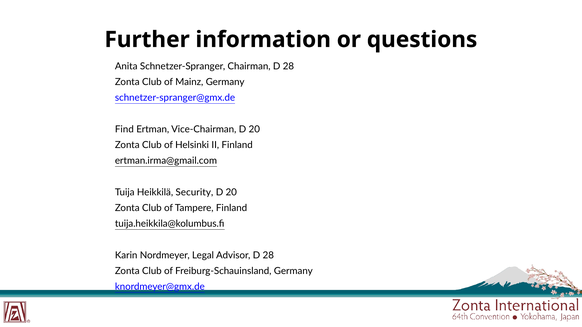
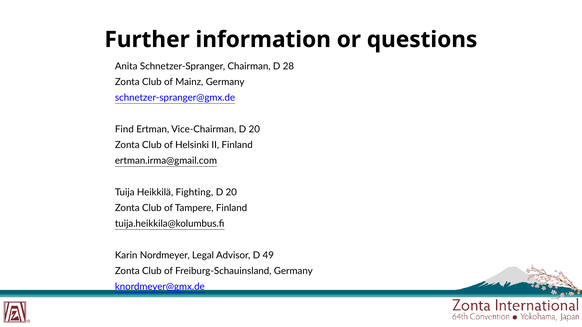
Security: Security -> Fighting
Advisor D 28: 28 -> 49
